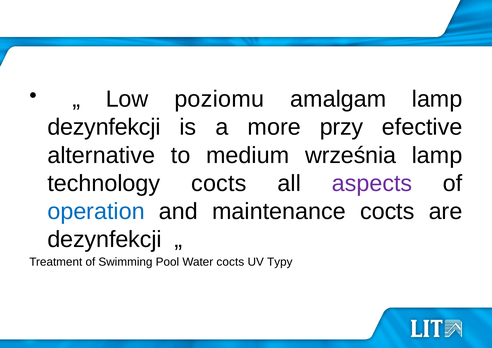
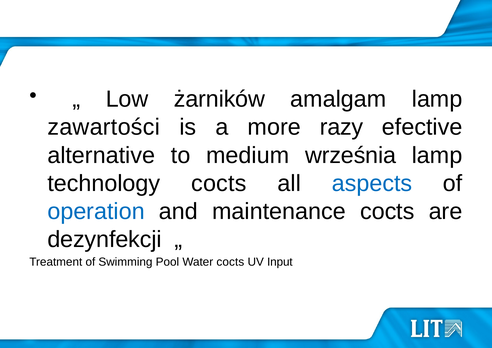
poziomu: poziomu -> żarników
dezynfekcji at (104, 127): dezynfekcji -> zawartości
przy: przy -> razy
aspects colour: purple -> blue
Typy: Typy -> Input
